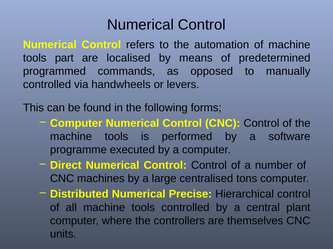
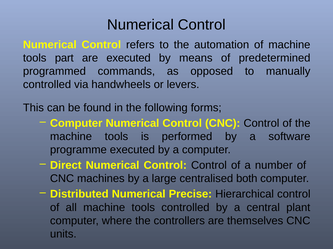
are localised: localised -> executed
tons: tons -> both
